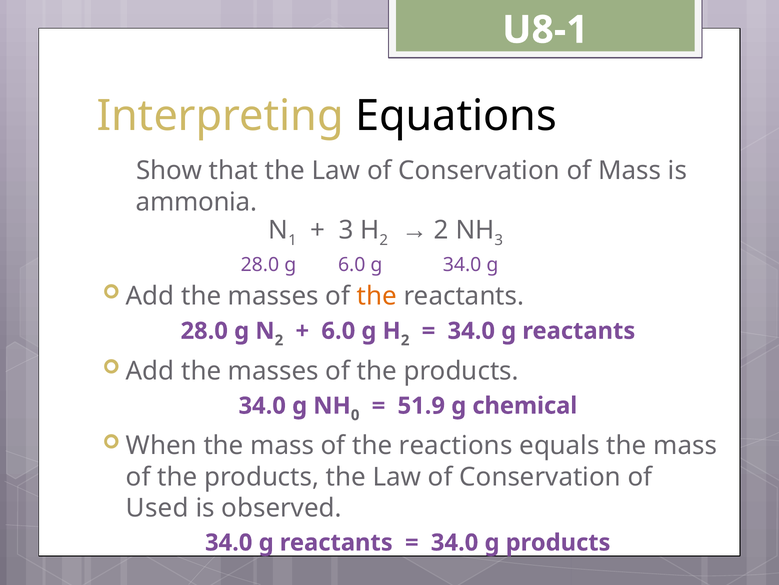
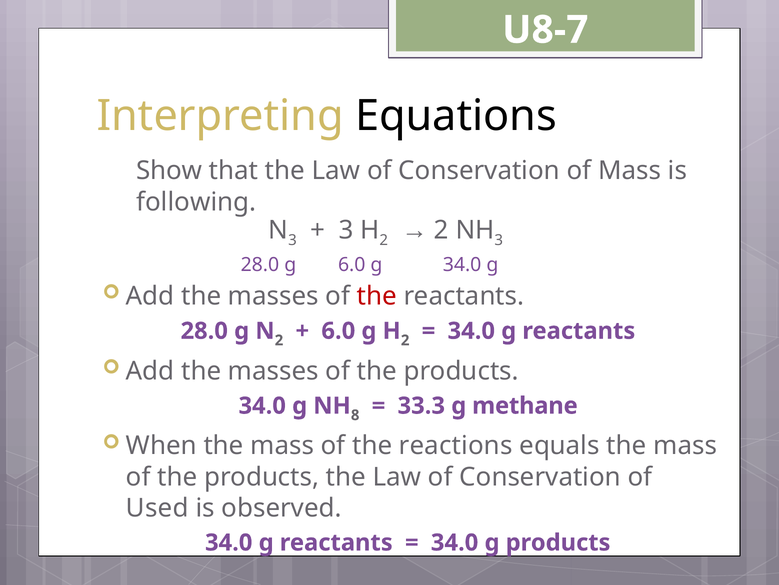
U8-1: U8-1 -> U8-7
ammonia: ammonia -> following
1 at (292, 240): 1 -> 3
the at (377, 296) colour: orange -> red
0: 0 -> 8
51.9: 51.9 -> 33.3
chemical: chemical -> methane
